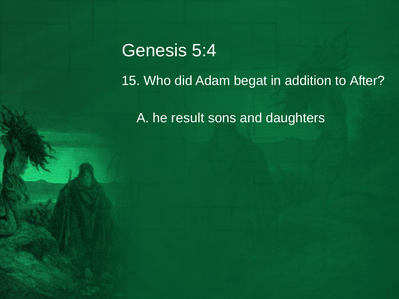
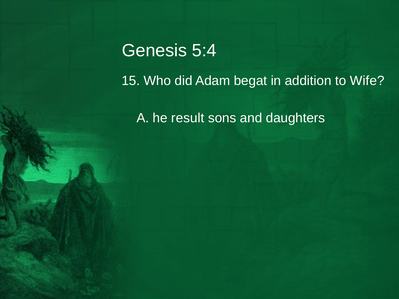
After: After -> Wife
